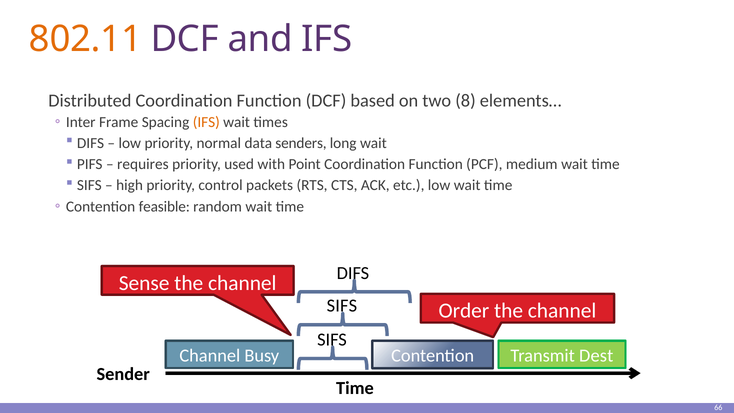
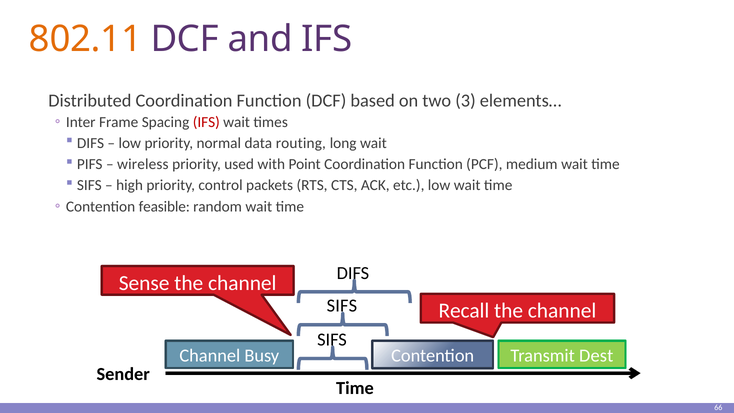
8: 8 -> 3
IFS at (206, 122) colour: orange -> red
senders: senders -> routing
requires: requires -> wireless
Order: Order -> Recall
